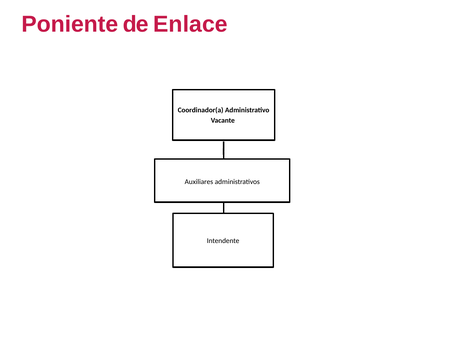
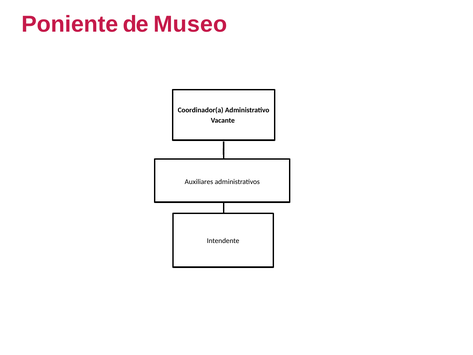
Enlace: Enlace -> Museo
